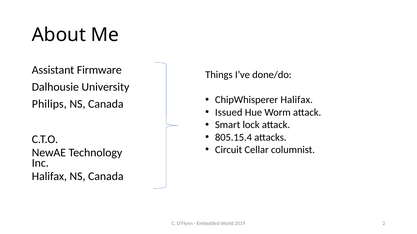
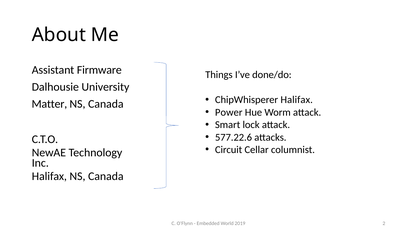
Philips: Philips -> Matter
Issued: Issued -> Power
805.15.4: 805.15.4 -> 577.22.6
